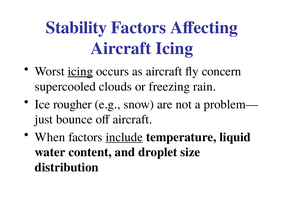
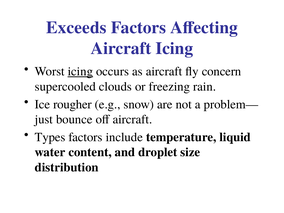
Stability: Stability -> Exceeds
When: When -> Types
include underline: present -> none
